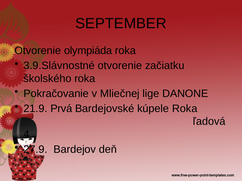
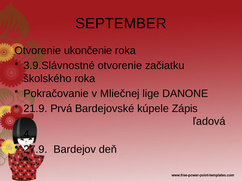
olympiáda: olympiáda -> ukončenie
kúpele Roka: Roka -> Zápis
